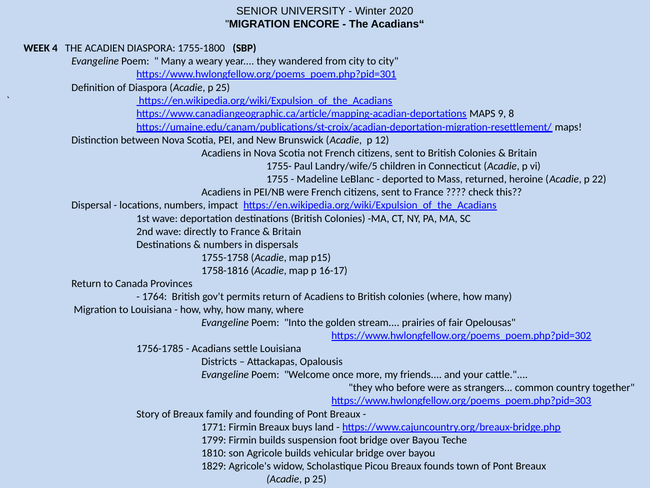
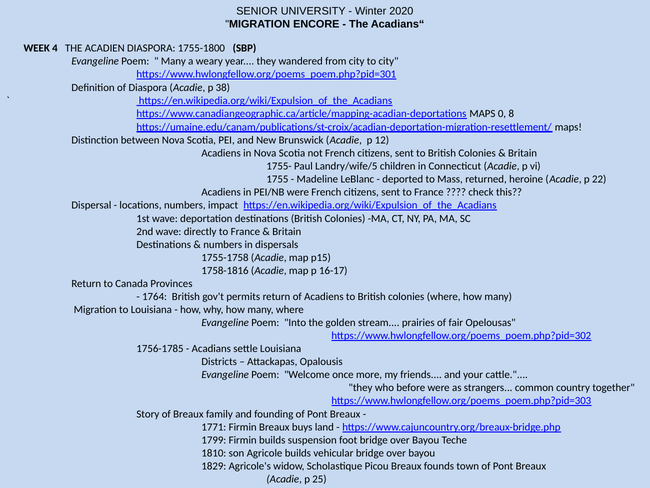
Diaspora Acadie p 25: 25 -> 38
9: 9 -> 0
